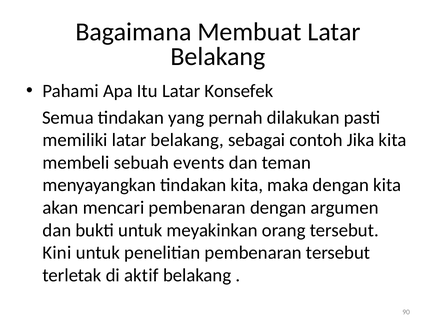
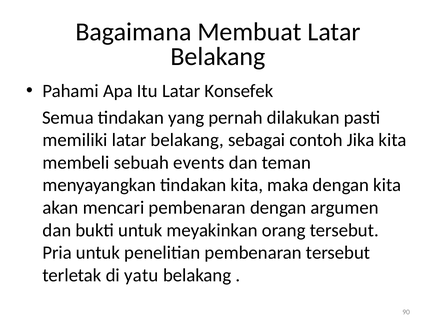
Kini: Kini -> Pria
aktif: aktif -> yatu
